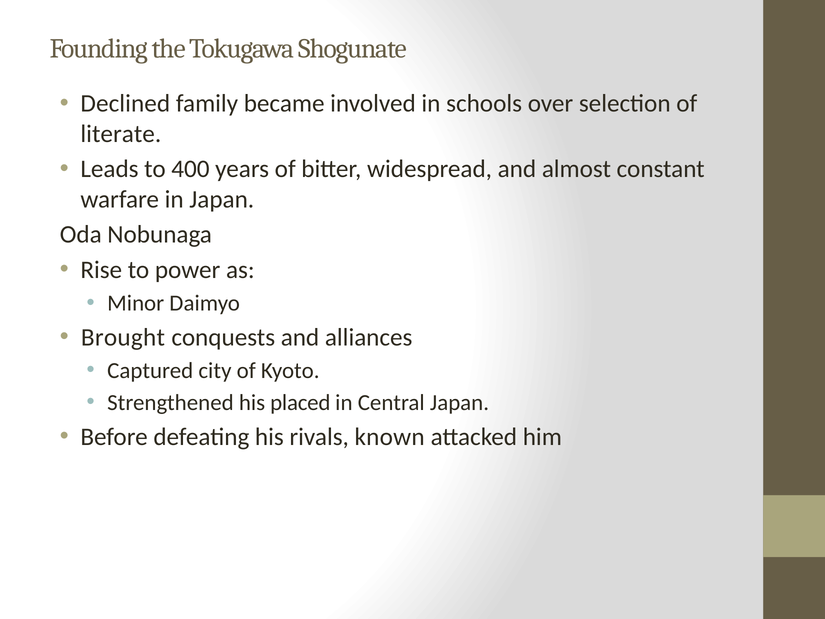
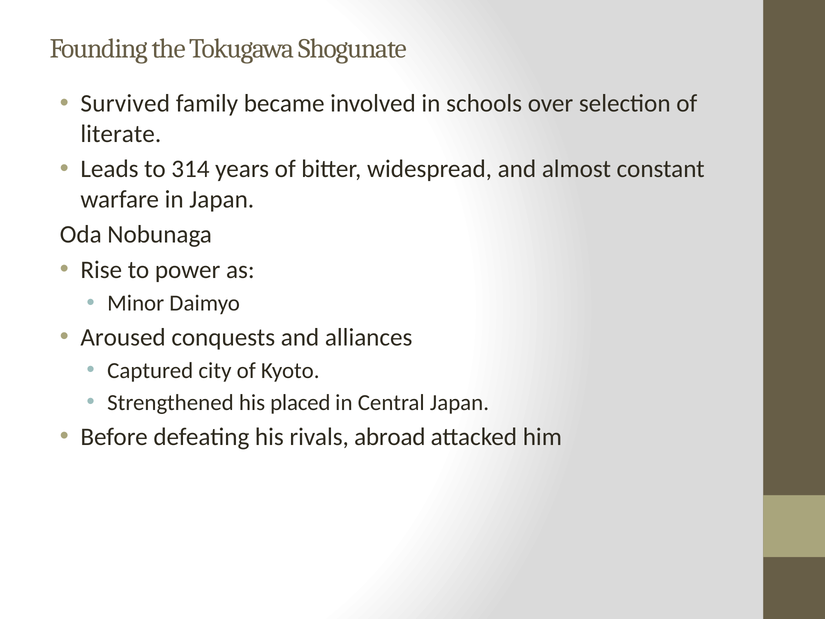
Declined: Declined -> Survived
400: 400 -> 314
Brought: Brought -> Aroused
known: known -> abroad
